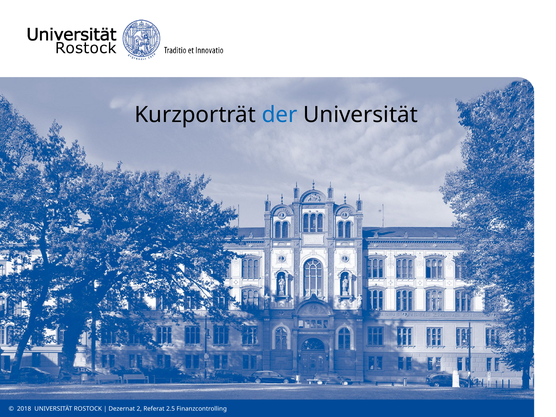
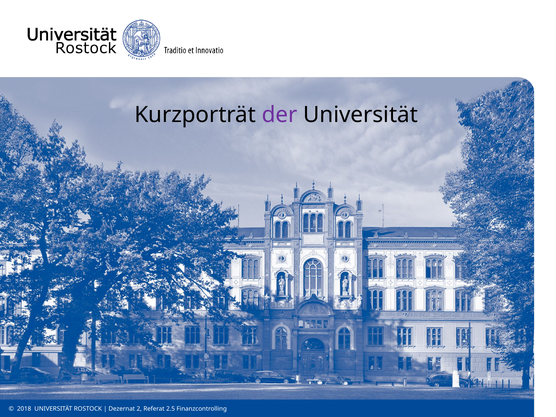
der colour: blue -> purple
